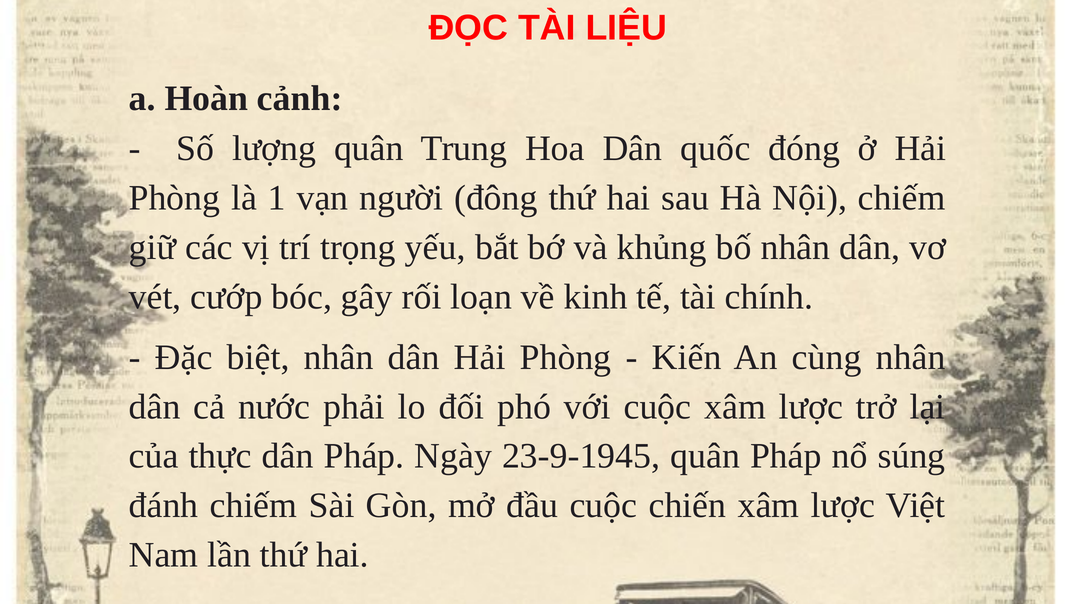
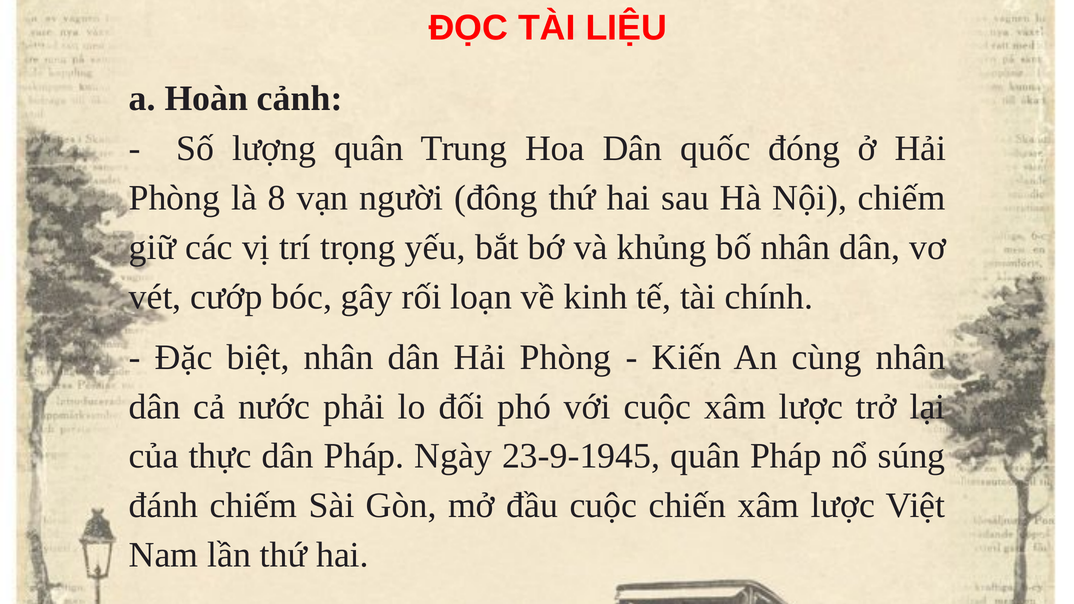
1: 1 -> 8
